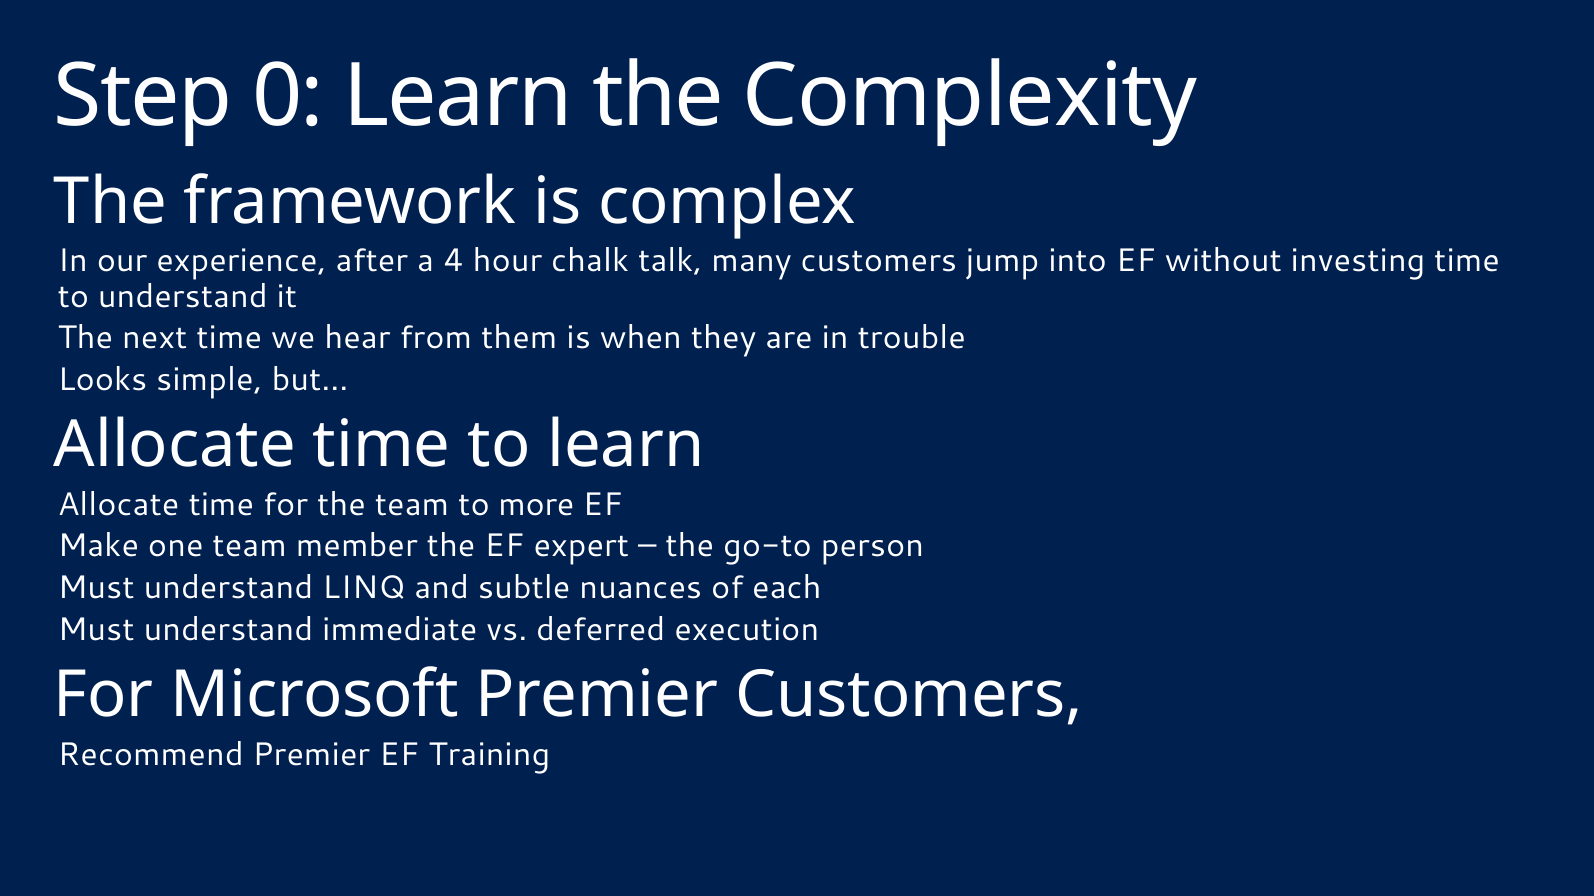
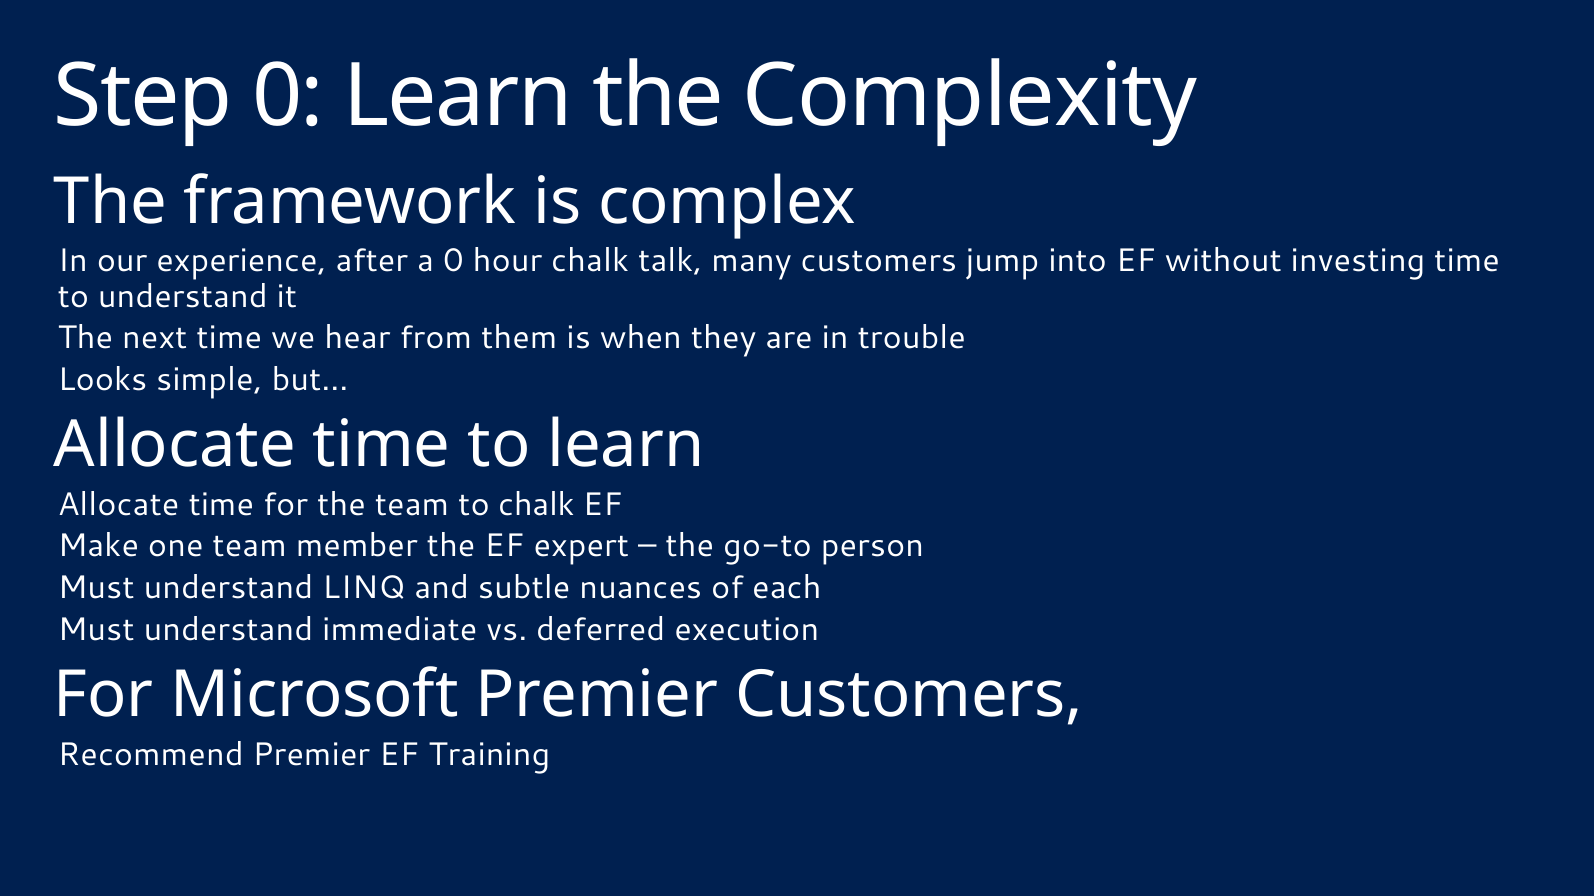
a 4: 4 -> 0
to more: more -> chalk
